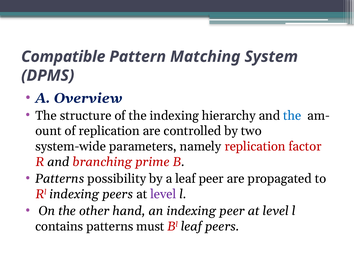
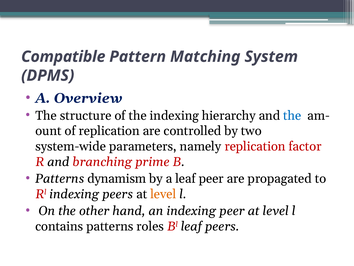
possibility: possibility -> dynamism
level at (163, 194) colour: purple -> orange
must: must -> roles
